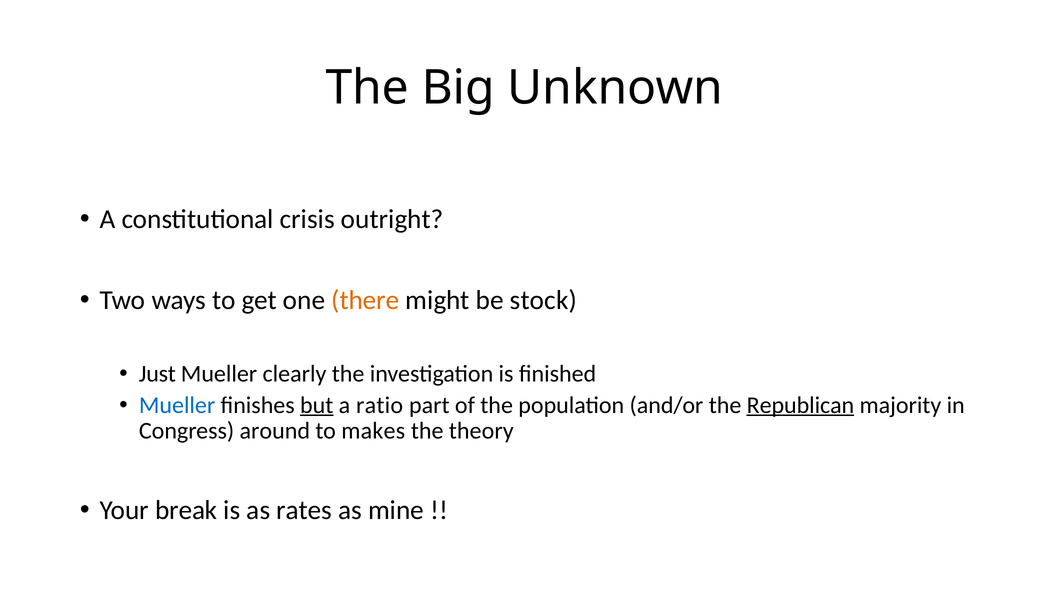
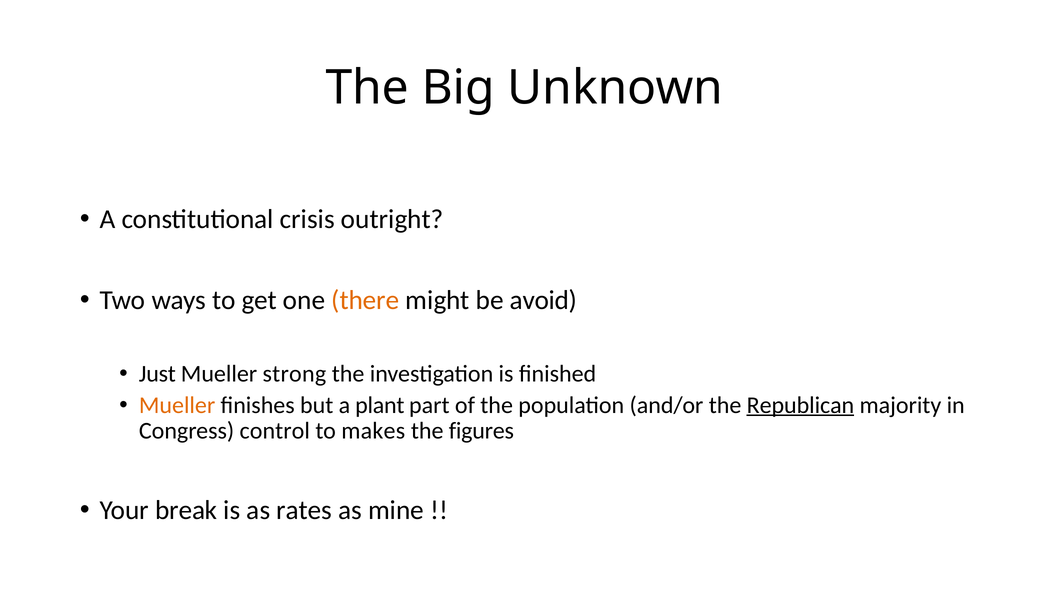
stock: stock -> avoid
clearly: clearly -> strong
Mueller at (177, 405) colour: blue -> orange
but underline: present -> none
ratio: ratio -> plant
around: around -> control
theory: theory -> figures
